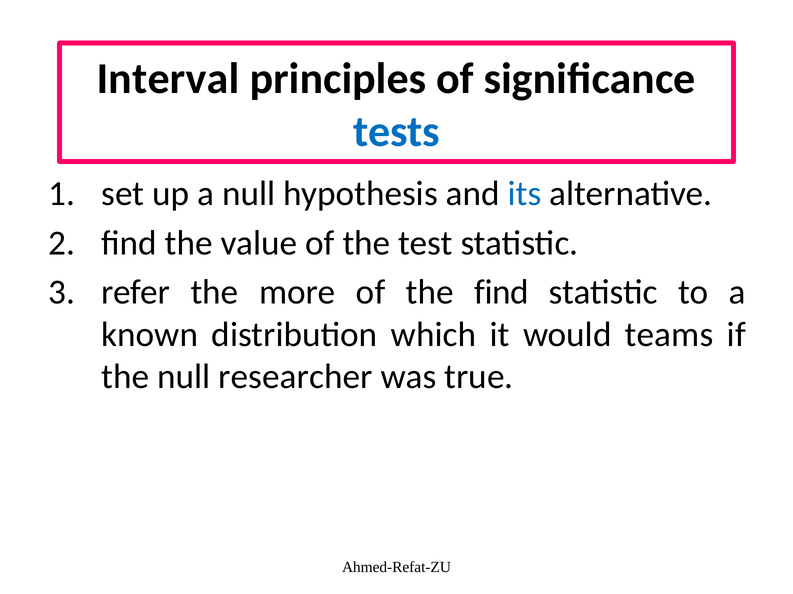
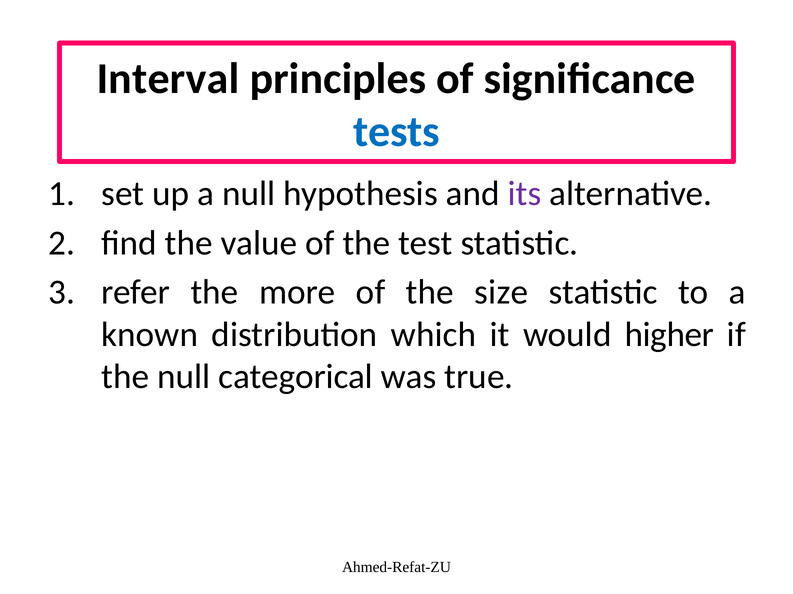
its colour: blue -> purple
the find: find -> size
teams: teams -> higher
researcher: researcher -> categorical
